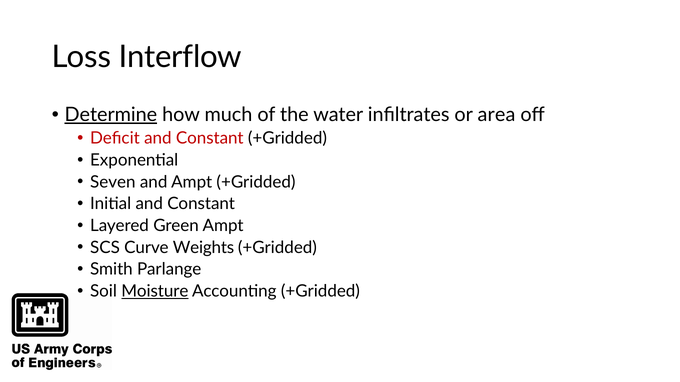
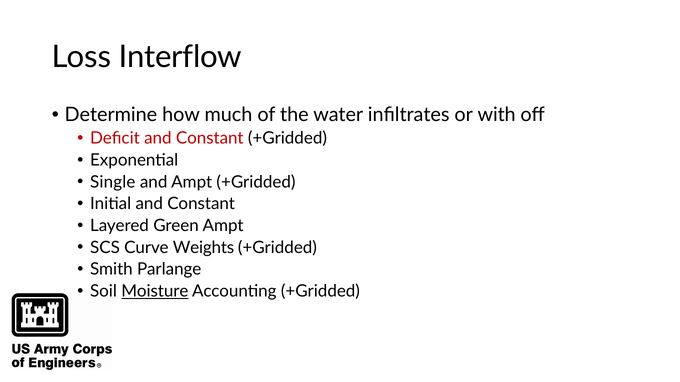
Determine underline: present -> none
area: area -> with
Seven: Seven -> Single
